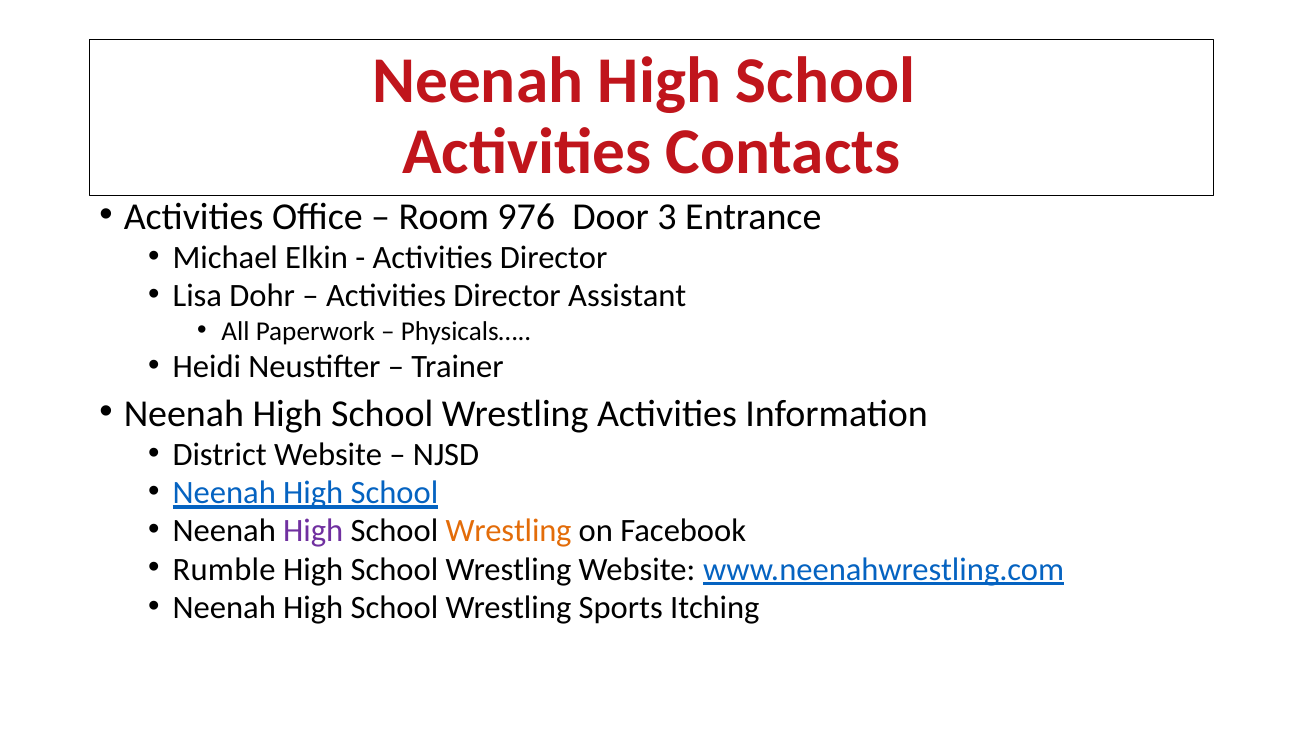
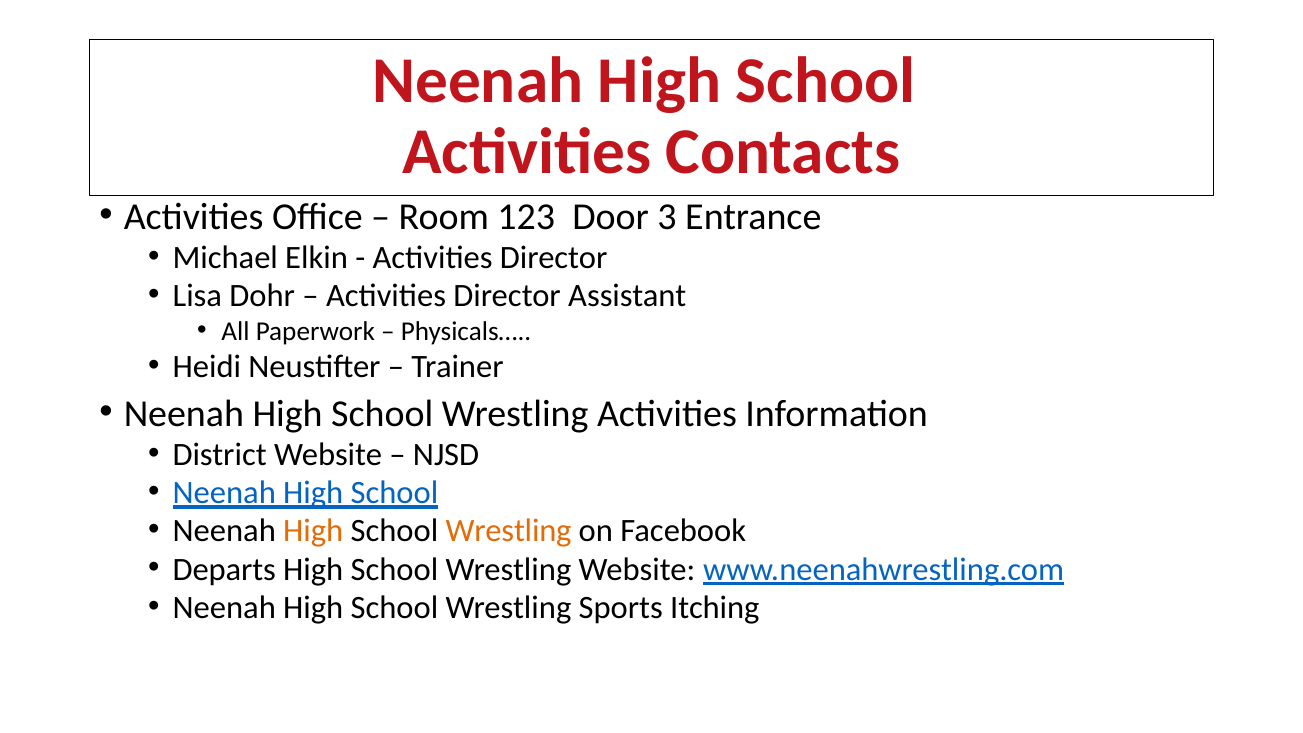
976: 976 -> 123
High at (313, 531) colour: purple -> orange
Rumble: Rumble -> Departs
